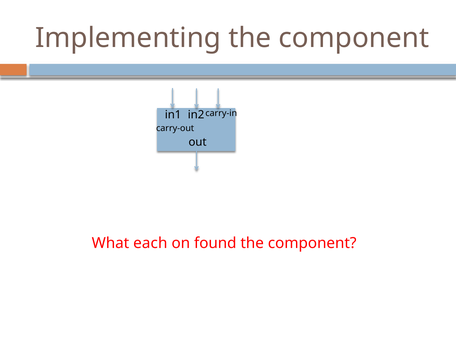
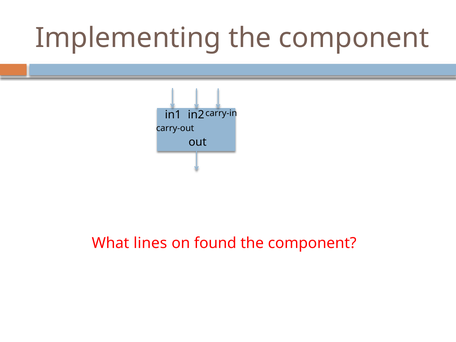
each: each -> lines
